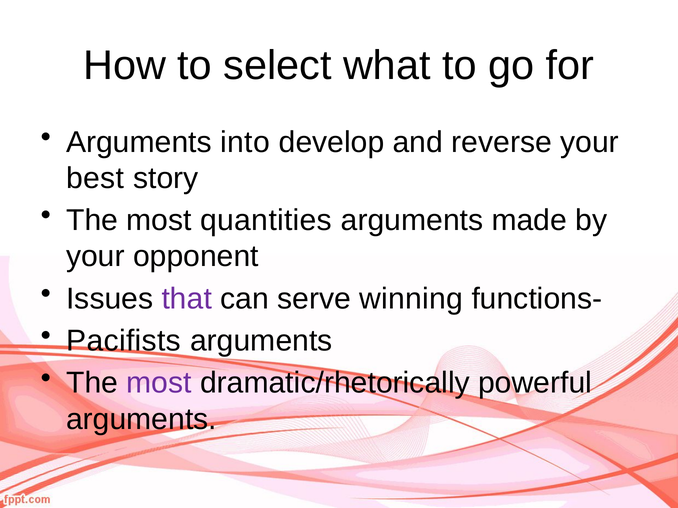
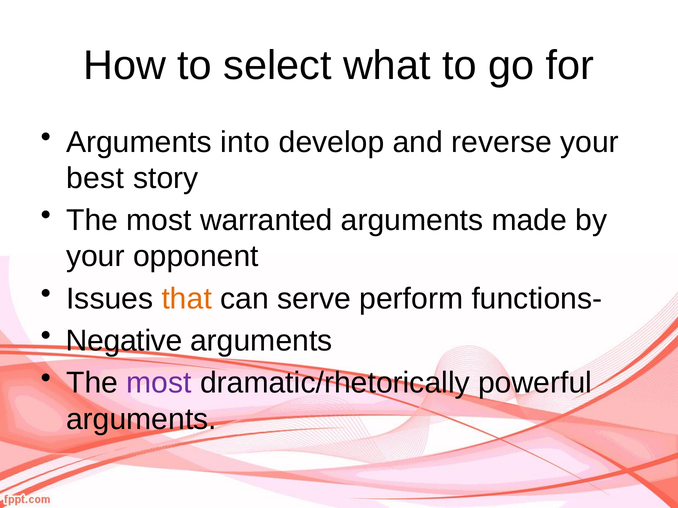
quantities: quantities -> warranted
that colour: purple -> orange
winning: winning -> perform
Pacifists: Pacifists -> Negative
